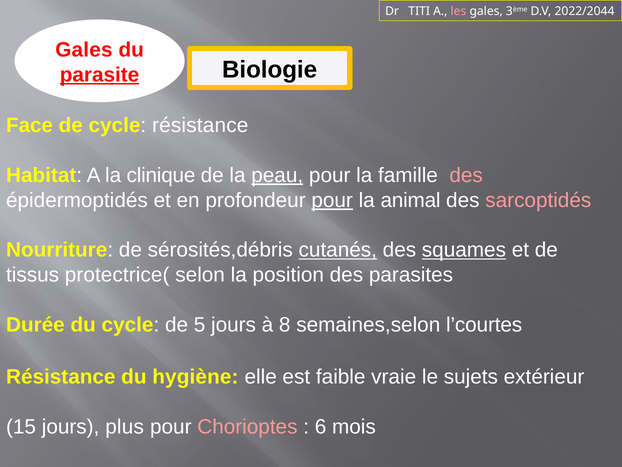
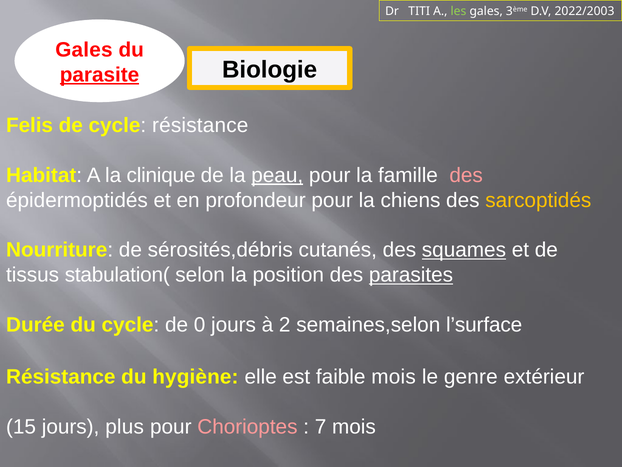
les colour: pink -> light green
2022/2044: 2022/2044 -> 2022/2003
Face: Face -> Felis
pour at (332, 200) underline: present -> none
animal: animal -> chiens
sarcoptidés colour: pink -> yellow
cutanés underline: present -> none
protectrice(: protectrice( -> stabulation(
parasites underline: none -> present
5: 5 -> 0
8: 8 -> 2
l’courtes: l’courtes -> l’surface
faible vraie: vraie -> mois
sujets: sujets -> genre
6: 6 -> 7
